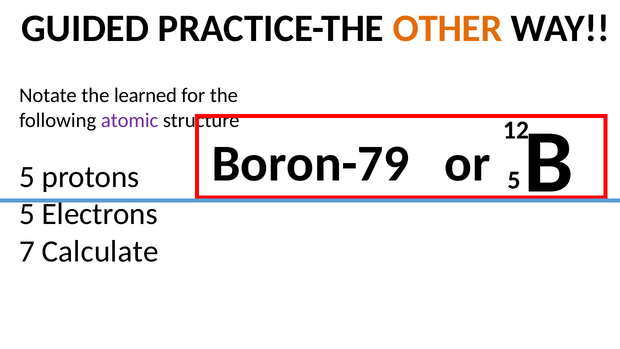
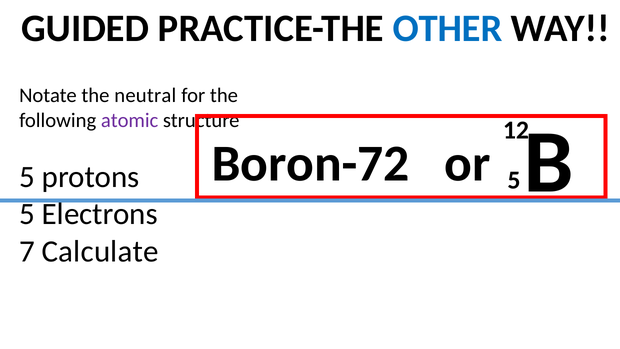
OTHER colour: orange -> blue
learned: learned -> neutral
Boron-79: Boron-79 -> Boron-72
